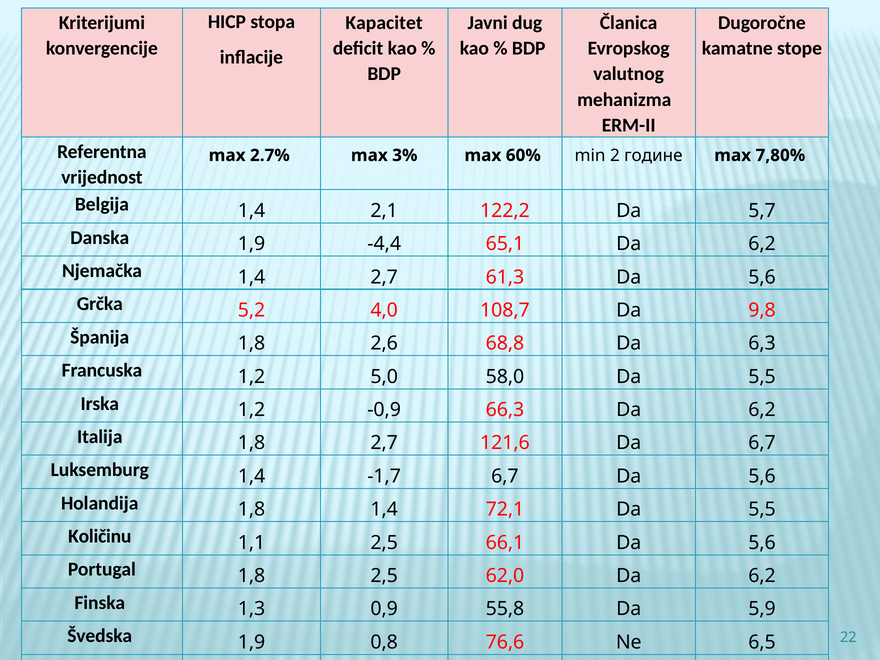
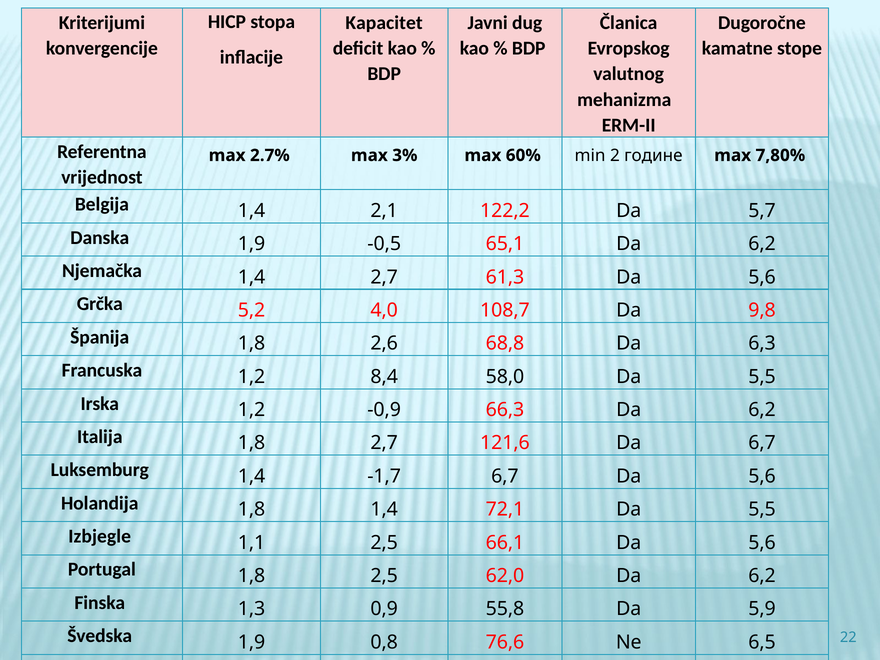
-4,4: -4,4 -> -0,5
5,0: 5,0 -> 8,4
Količinu: Količinu -> Izbjegle
